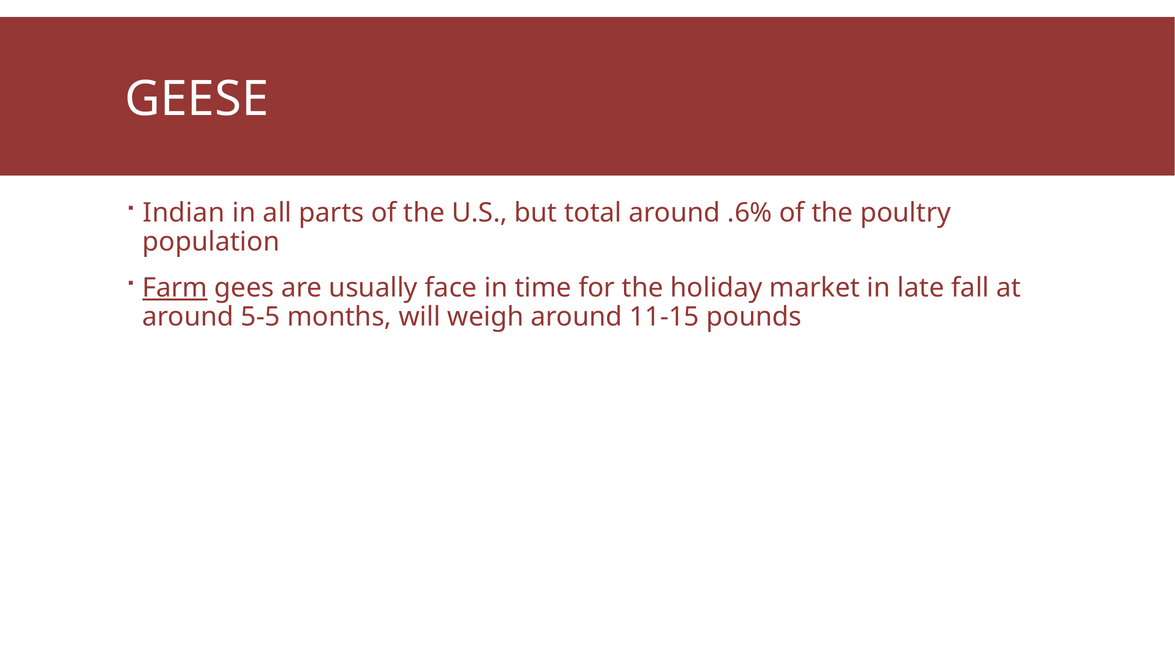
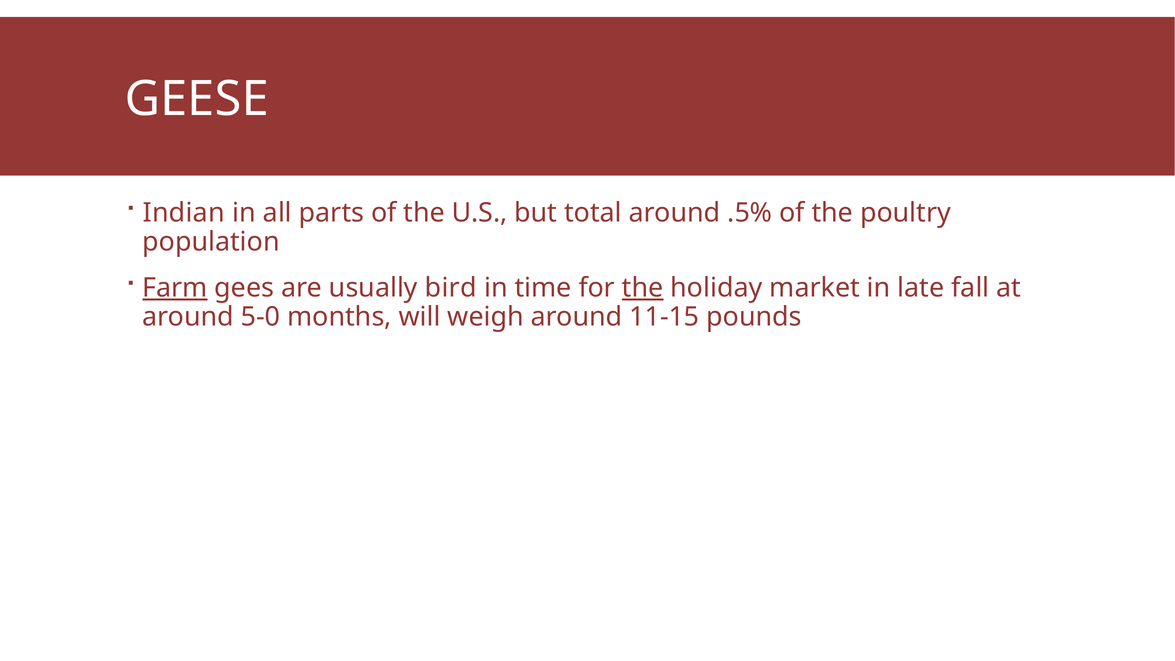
.6%: .6% -> .5%
face: face -> bird
the at (643, 288) underline: none -> present
5-5: 5-5 -> 5-0
